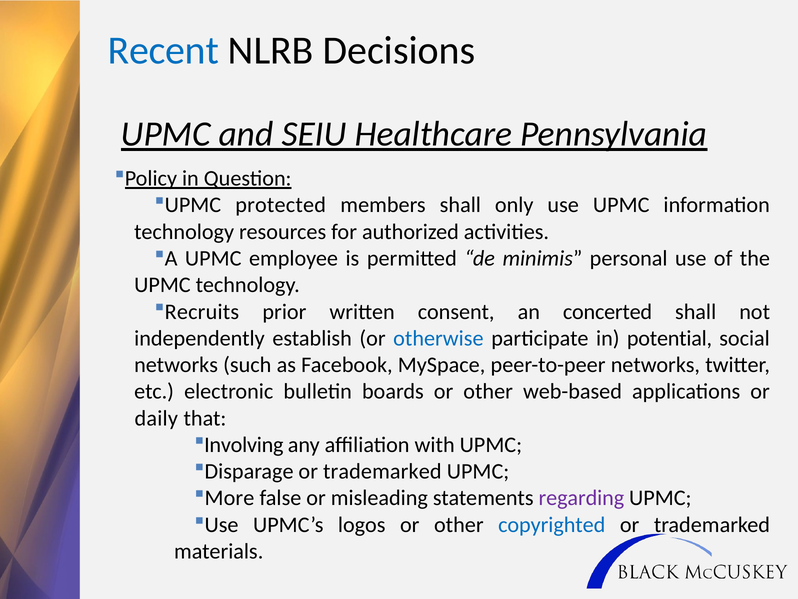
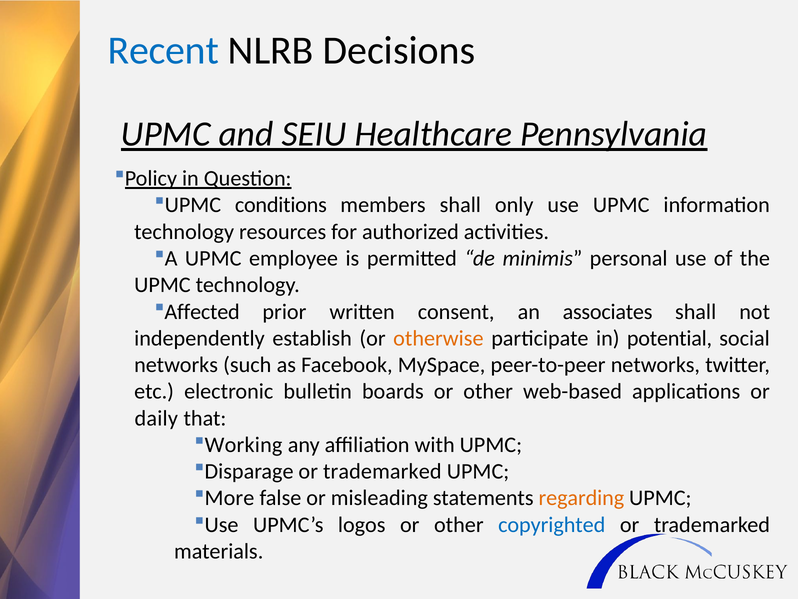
protected: protected -> conditions
Recruits: Recruits -> Affected
concerted: concerted -> associates
otherwise colour: blue -> orange
Involving: Involving -> Working
regarding colour: purple -> orange
